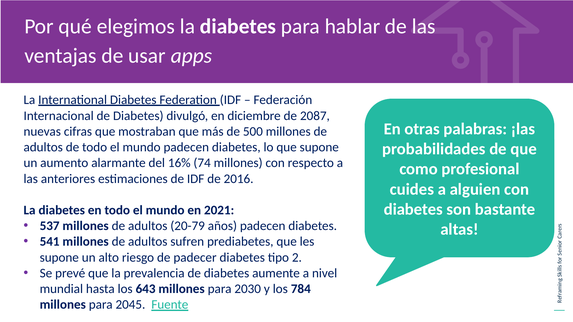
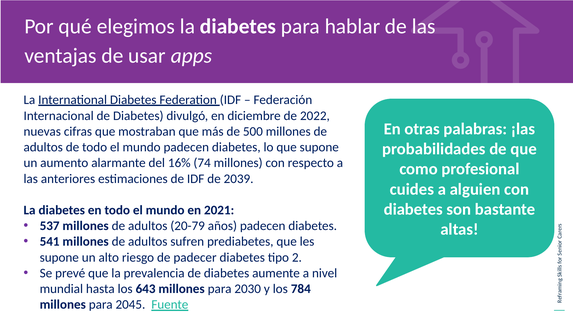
2087: 2087 -> 2022
2016: 2016 -> 2039
